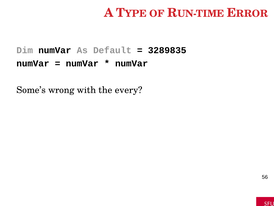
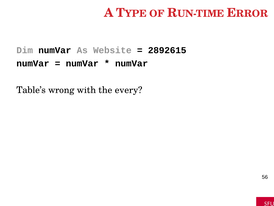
Default: Default -> Website
3289835: 3289835 -> 2892615
Some’s: Some’s -> Table’s
